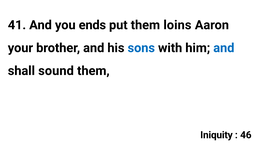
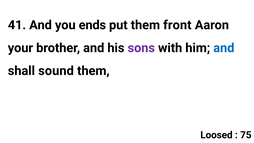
loins: loins -> front
sons colour: blue -> purple
Iniquity: Iniquity -> Loosed
46: 46 -> 75
